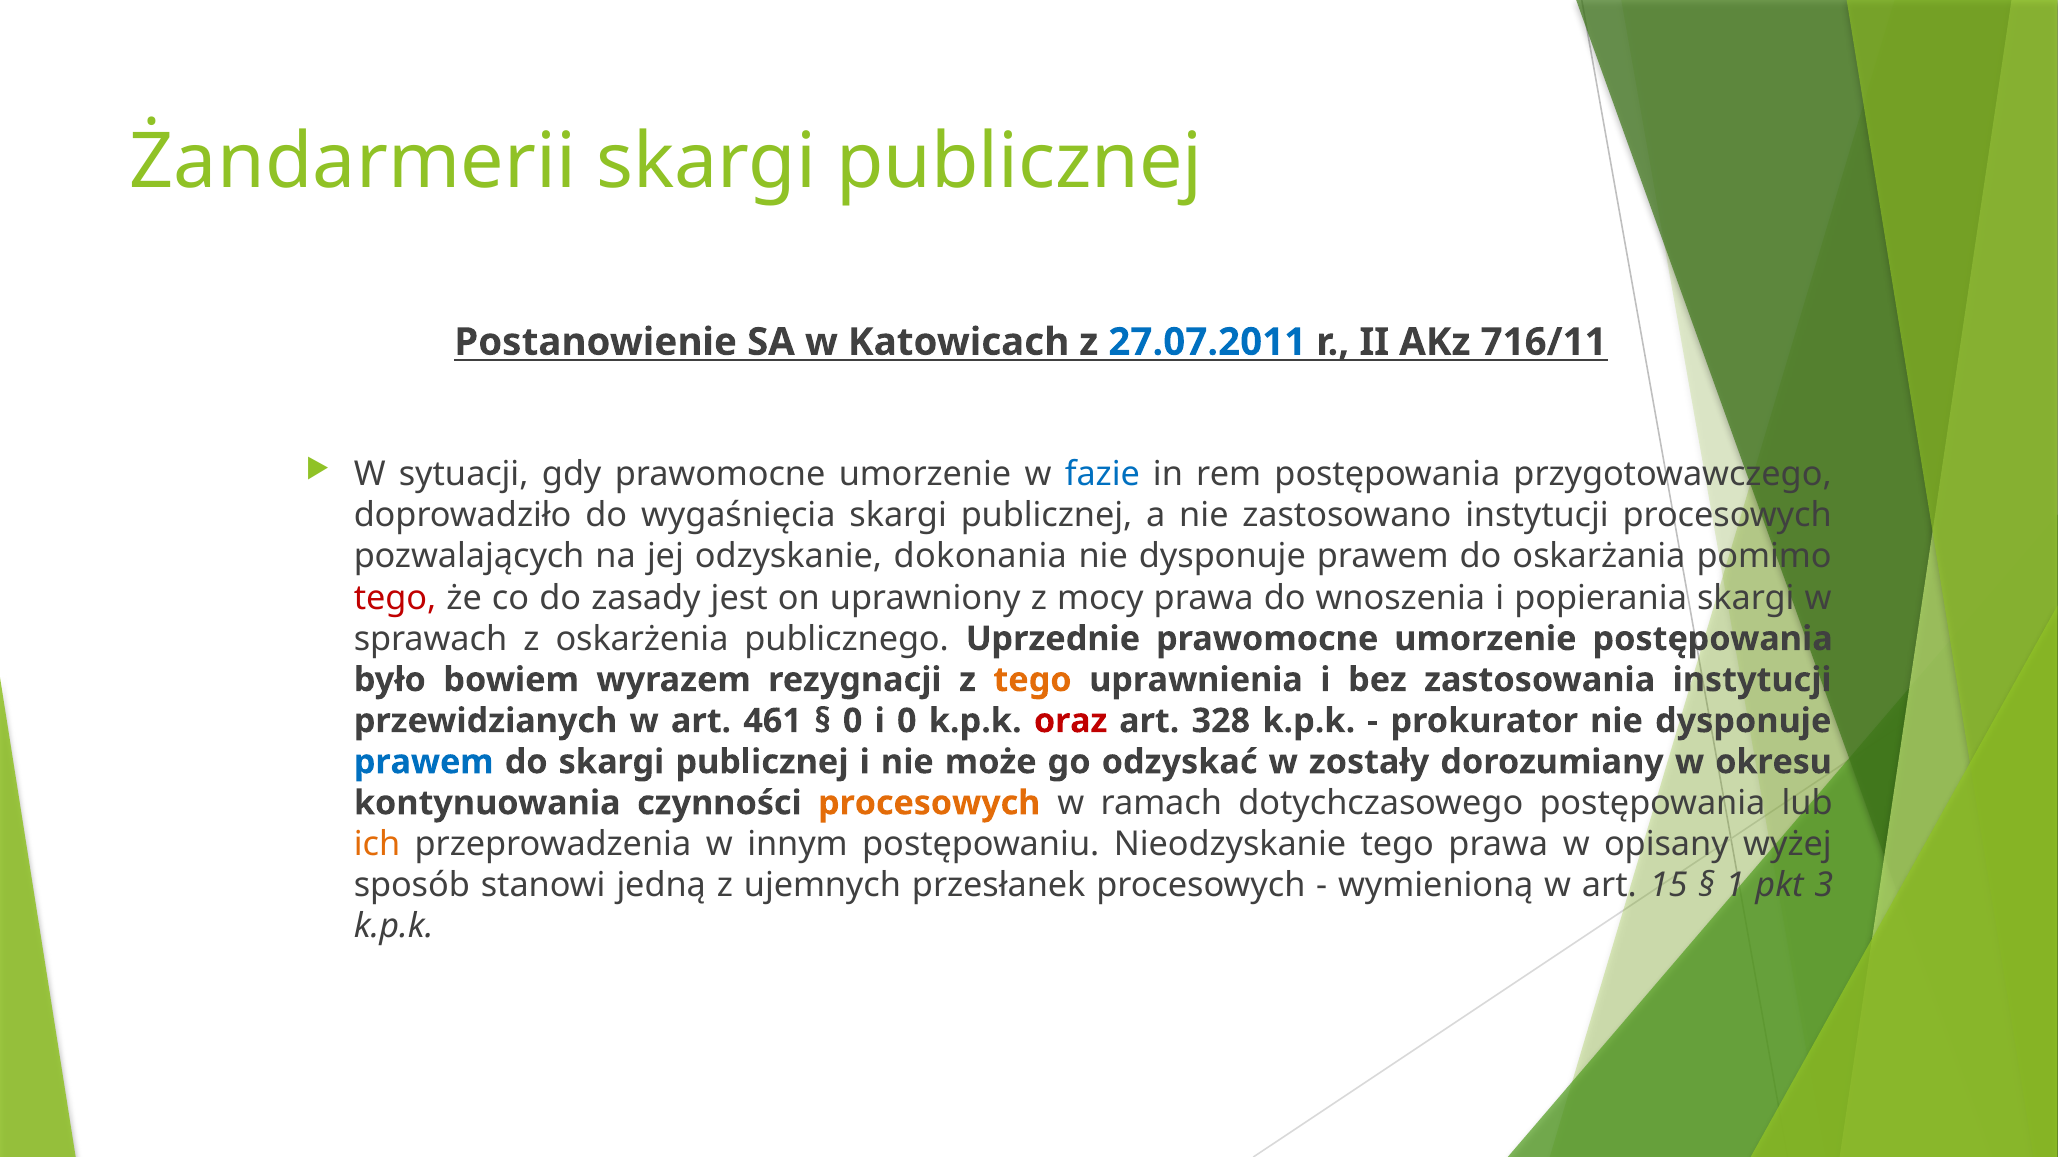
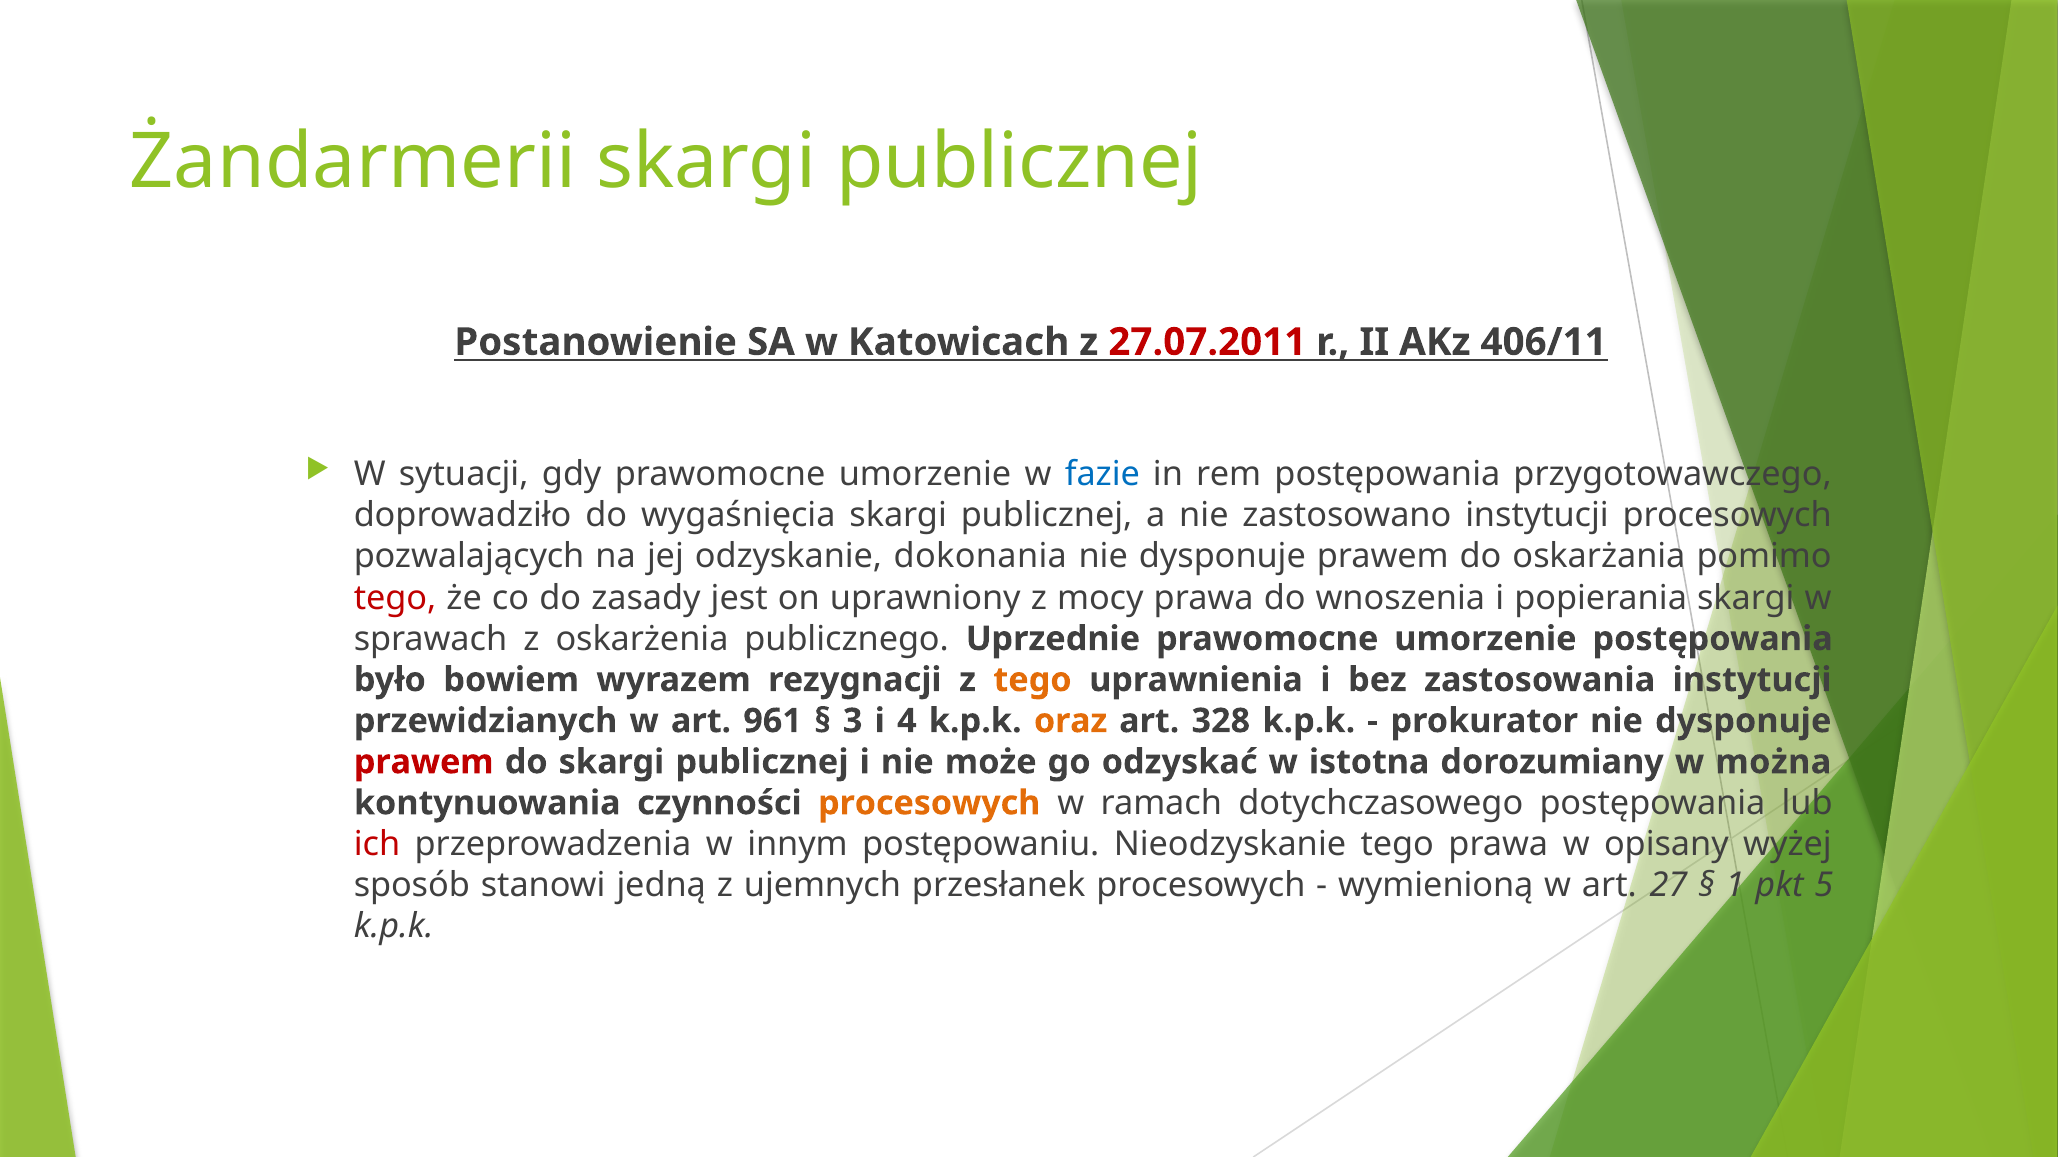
27.07.2011 colour: blue -> red
716/11: 716/11 -> 406/11
461: 461 -> 961
0 at (853, 721): 0 -> 3
i 0: 0 -> 4
oraz colour: red -> orange
prawem at (424, 762) colour: blue -> red
zostały: zostały -> istotna
okresu: okresu -> można
ich colour: orange -> red
15: 15 -> 27
3: 3 -> 5
